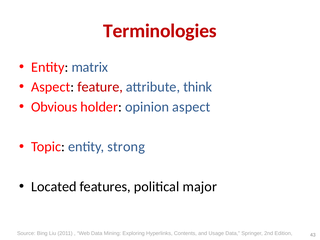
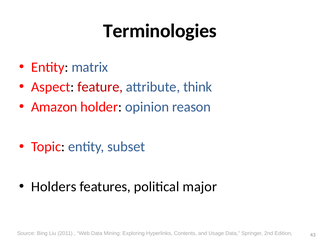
Terminologies colour: red -> black
Obvious: Obvious -> Amazon
opinion aspect: aspect -> reason
strong: strong -> subset
Located: Located -> Holders
